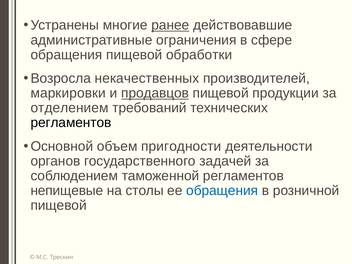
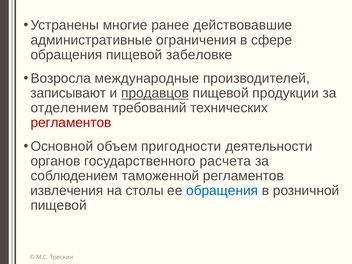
ранее underline: present -> none
обработки: обработки -> забеловке
некачественных: некачественных -> международные
маркировки: маркировки -> записывают
регламентов at (71, 123) colour: black -> red
задачей: задачей -> расчета
непищевые: непищевые -> извлечения
